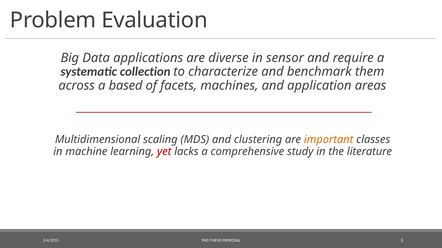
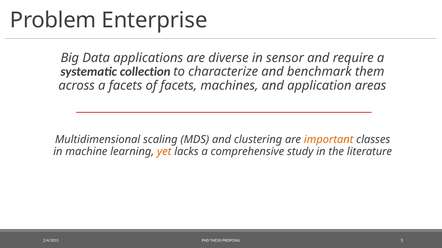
Evaluation: Evaluation -> Enterprise
a based: based -> facets
yet colour: red -> orange
